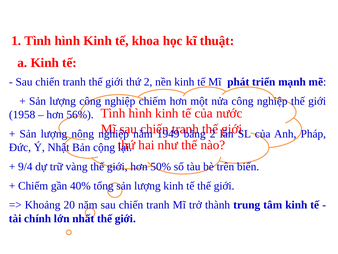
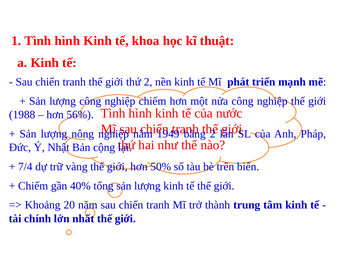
1958: 1958 -> 1988
9/4: 9/4 -> 7/4
